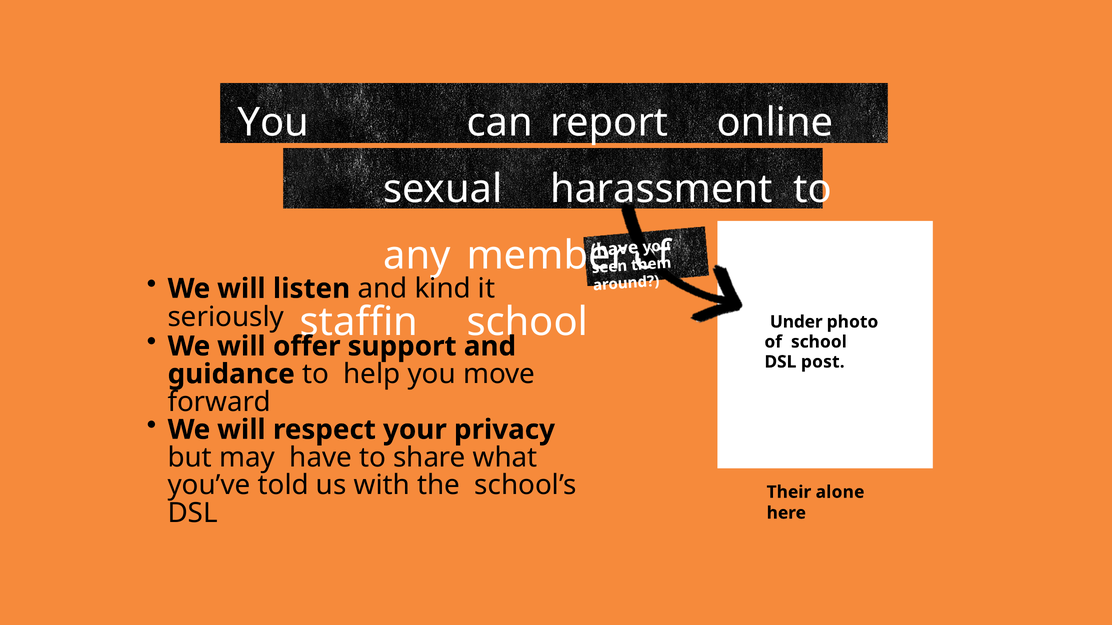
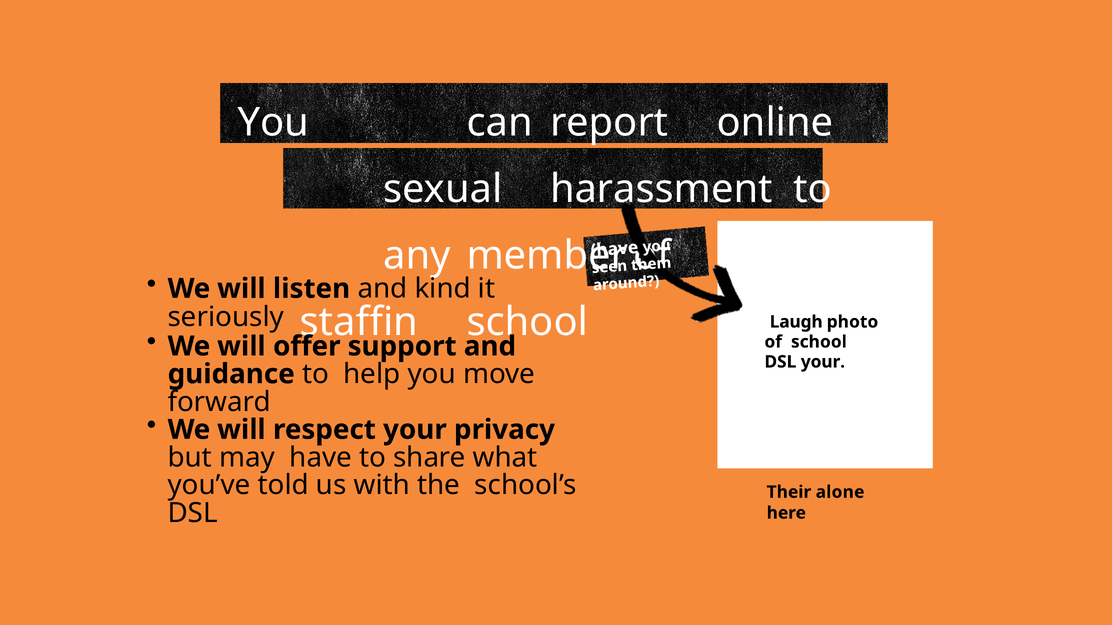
Under: Under -> Laugh
DSL post: post -> your
